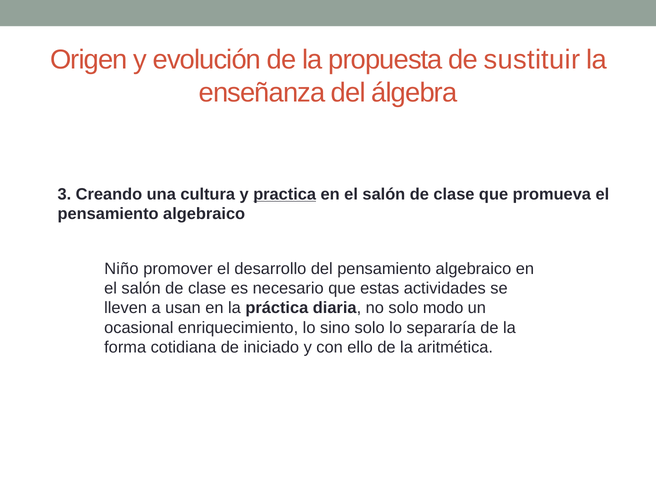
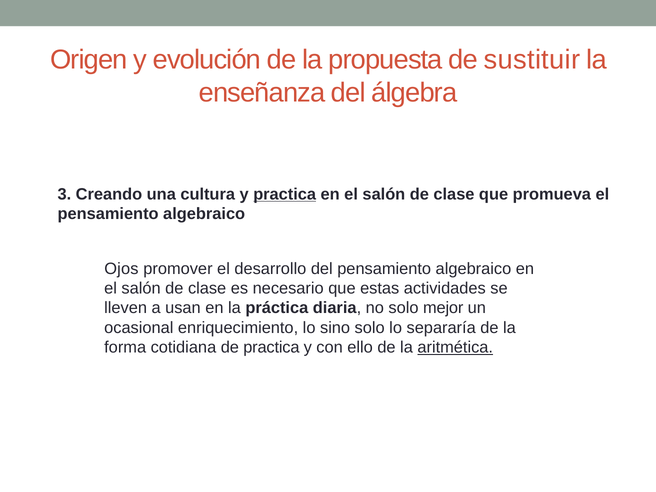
Niño: Niño -> Ojos
modo: modo -> mejor
de iniciado: iniciado -> practica
aritmética underline: none -> present
